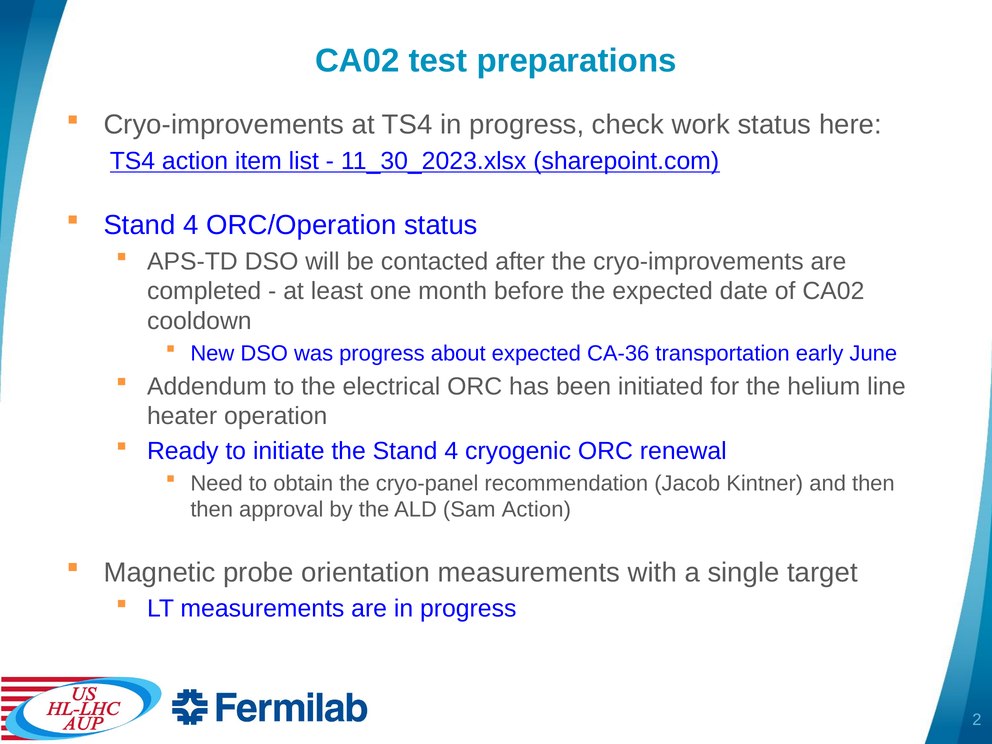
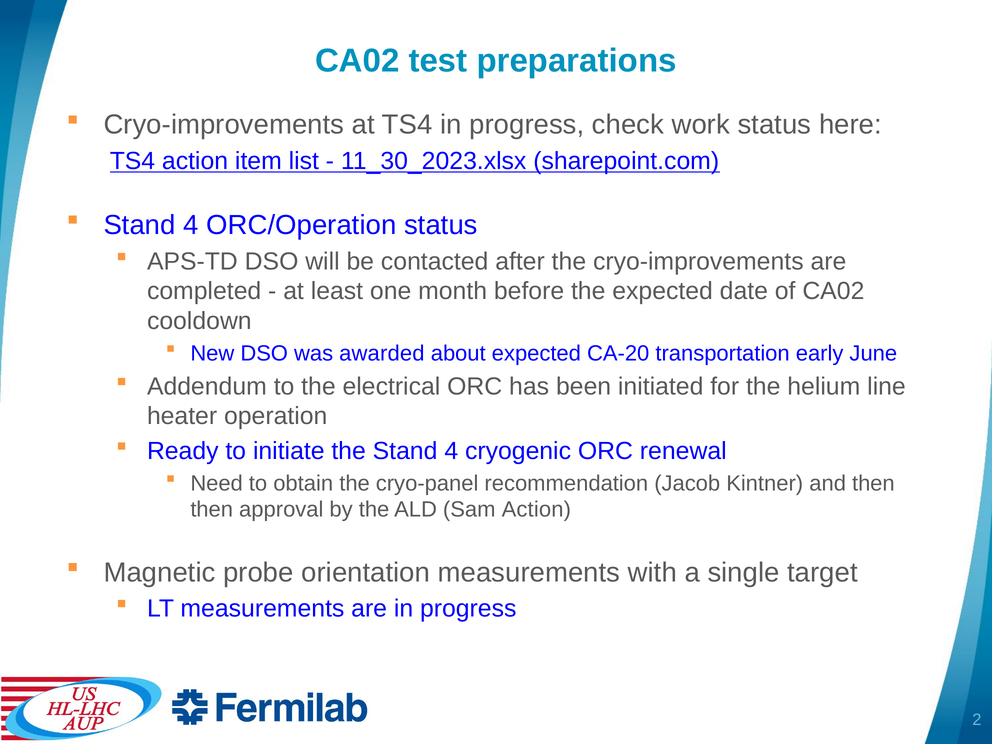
was progress: progress -> awarded
CA-36: CA-36 -> CA-20
